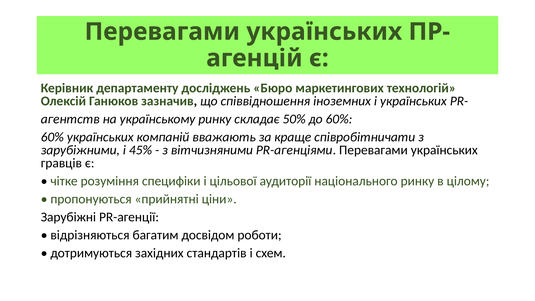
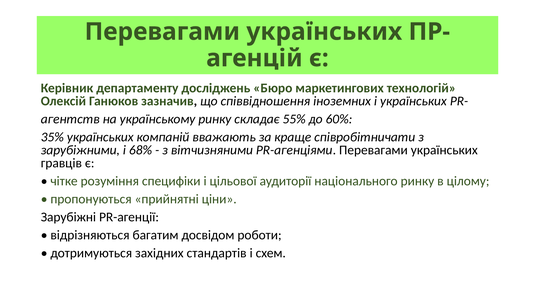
50%: 50% -> 55%
60% at (52, 137): 60% -> 35%
45%: 45% -> 68%
